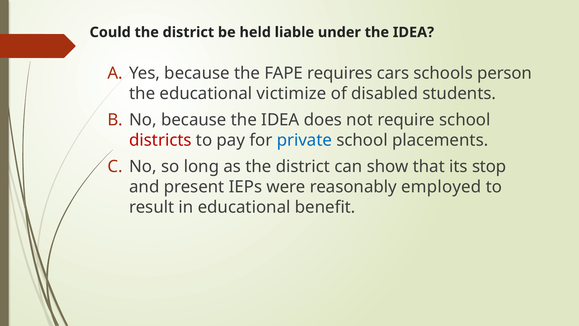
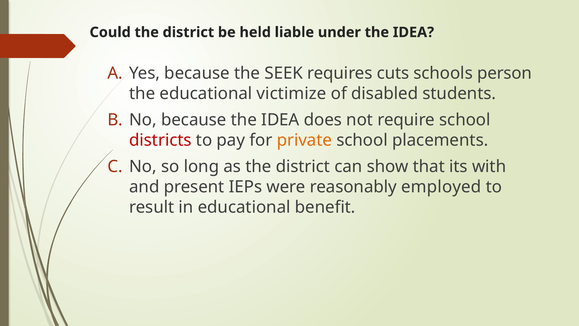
FAPE: FAPE -> SEEK
cars: cars -> cuts
private colour: blue -> orange
stop: stop -> with
